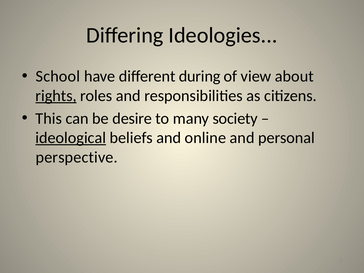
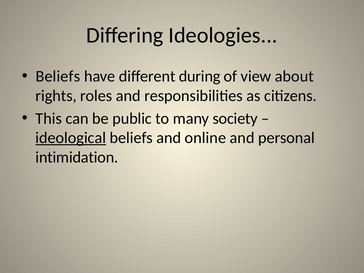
School at (58, 76): School -> Beliefs
rights underline: present -> none
desire: desire -> public
perspective: perspective -> intimidation
